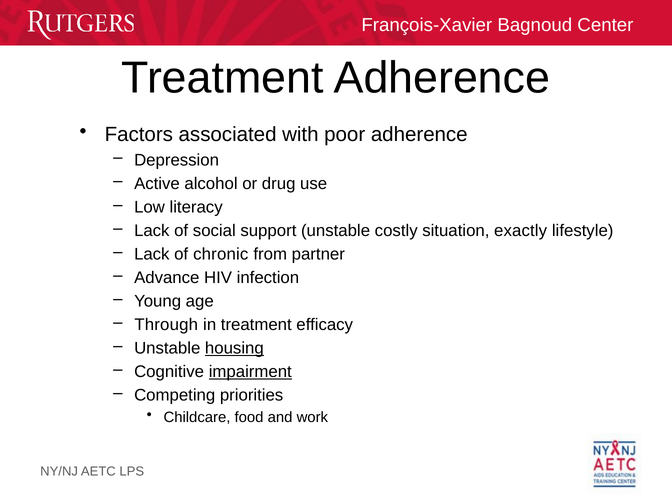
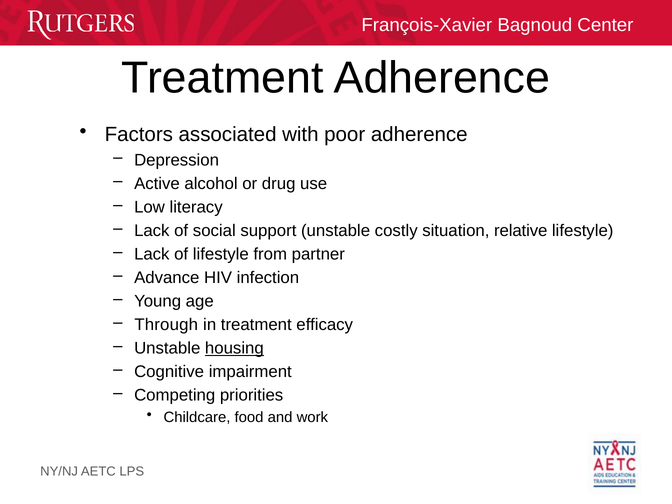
exactly: exactly -> relative
of chronic: chronic -> lifestyle
impairment underline: present -> none
